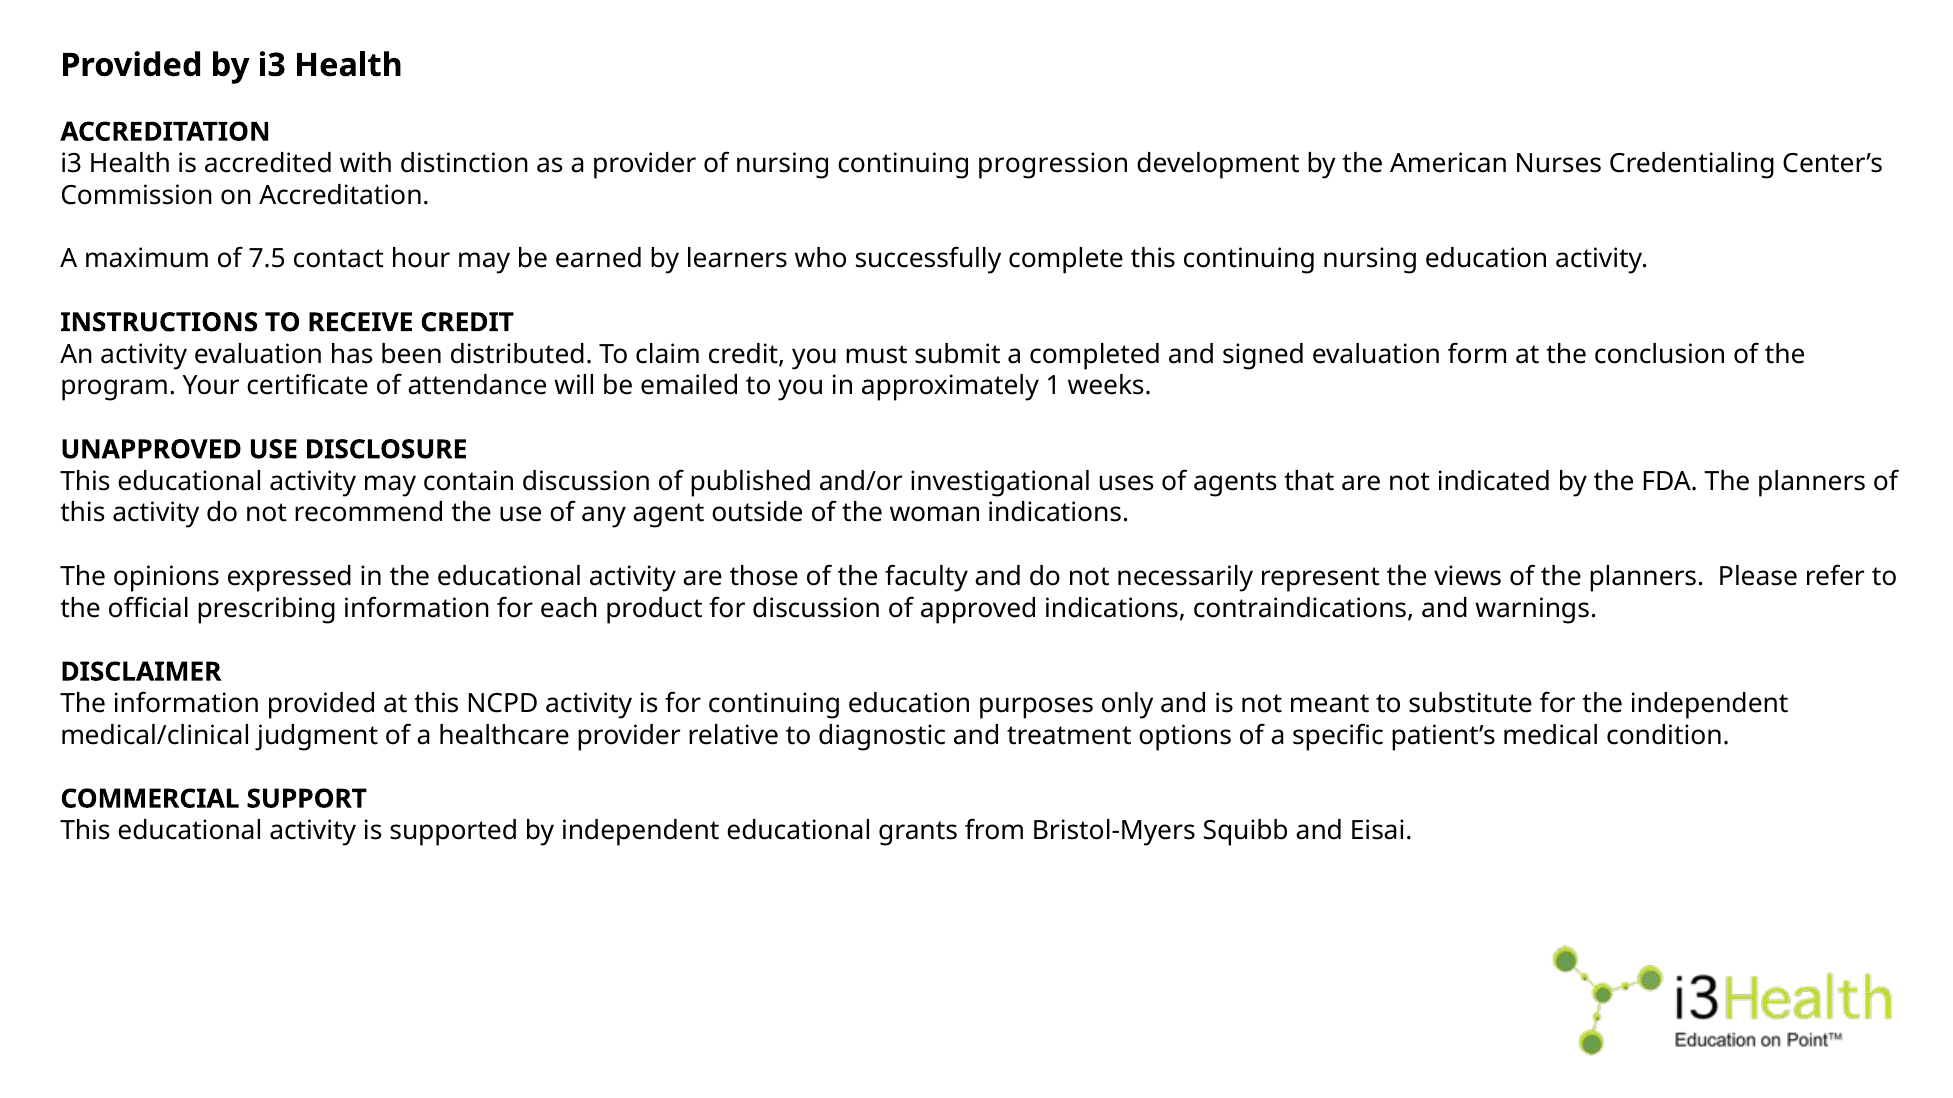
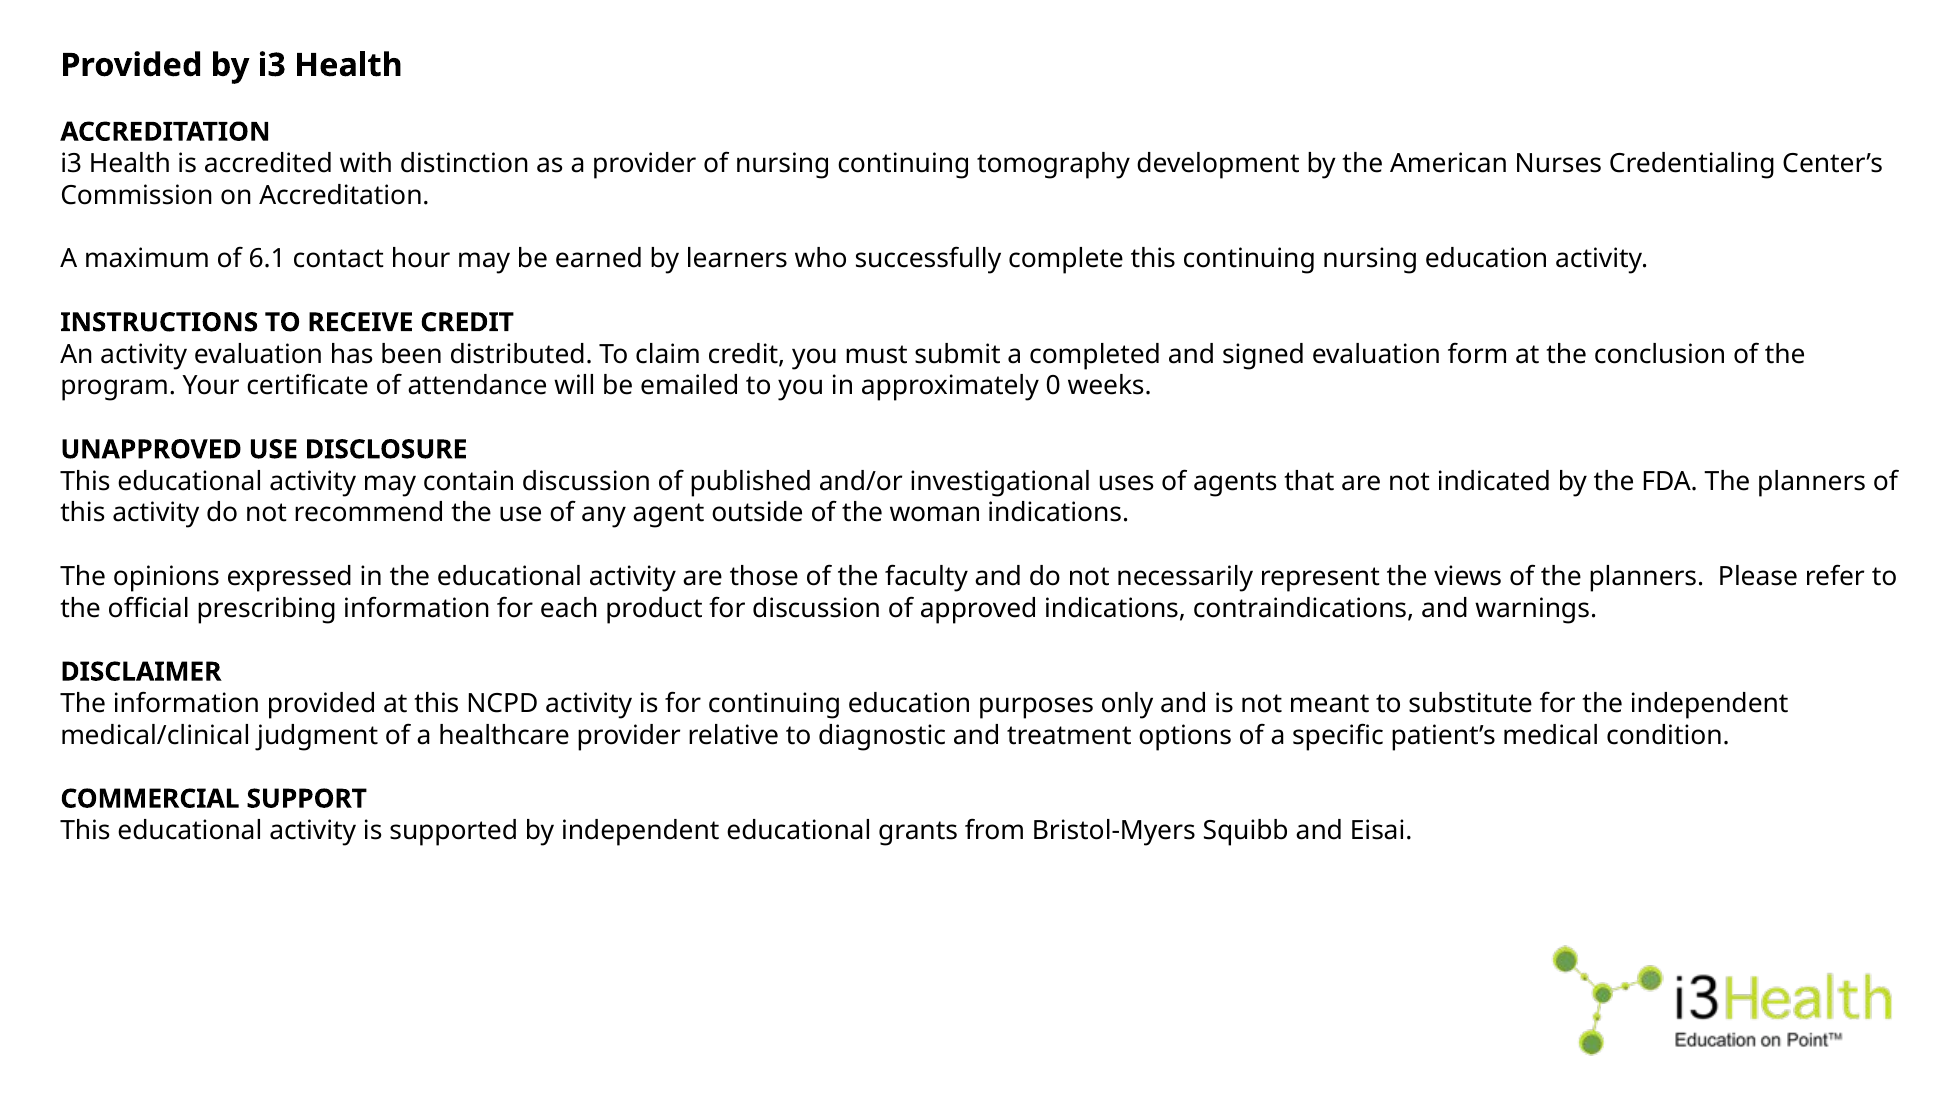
progression: progression -> tomography
7.5: 7.5 -> 6.1
1: 1 -> 0
